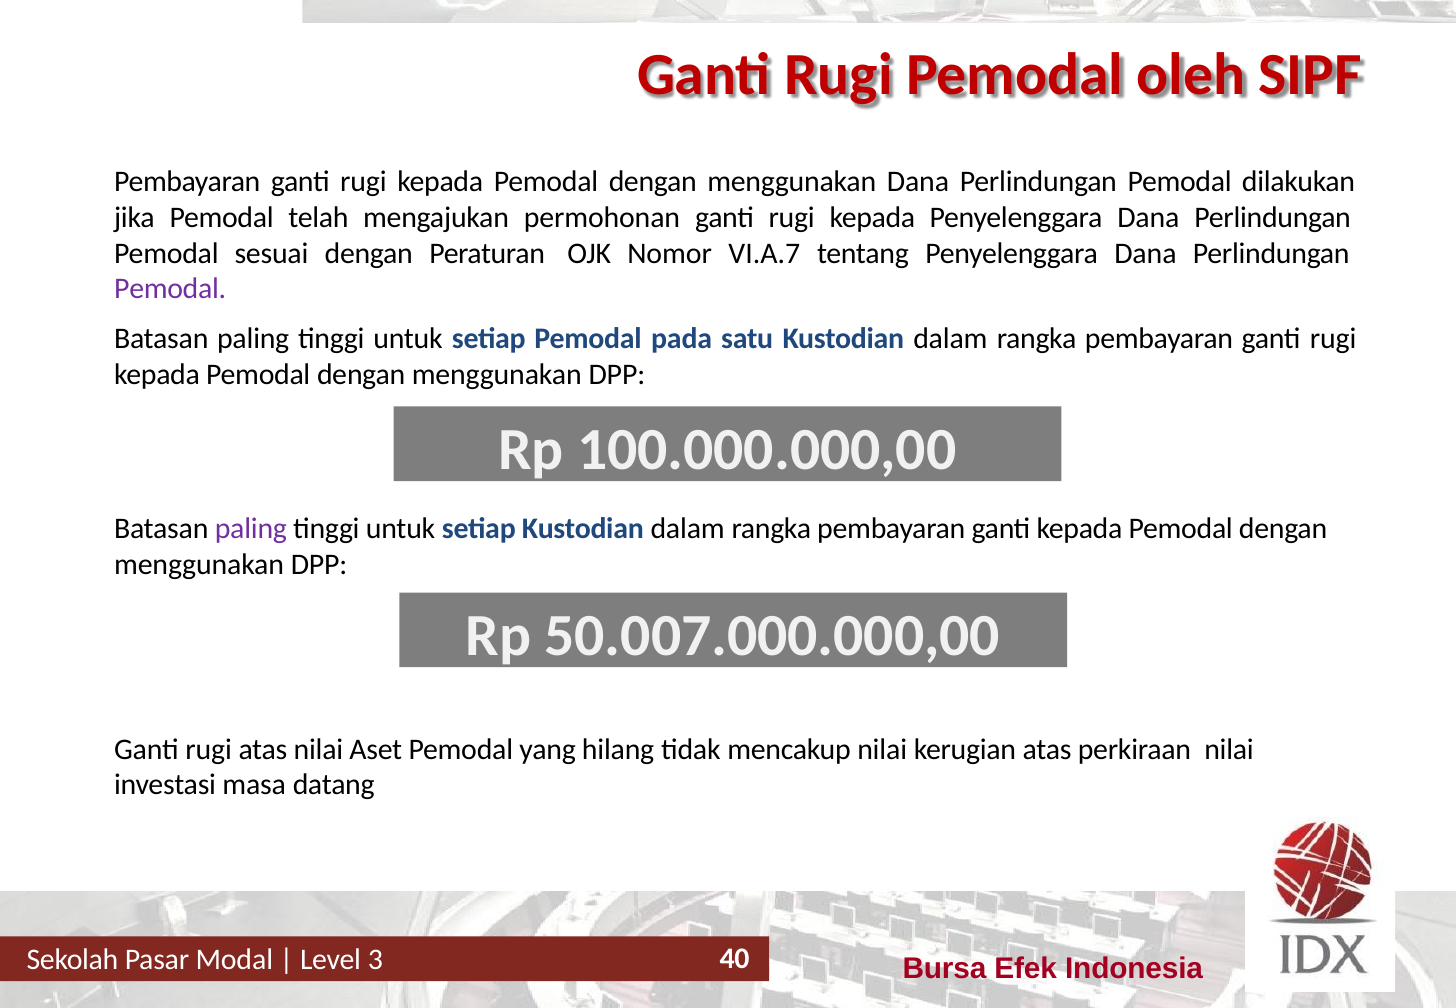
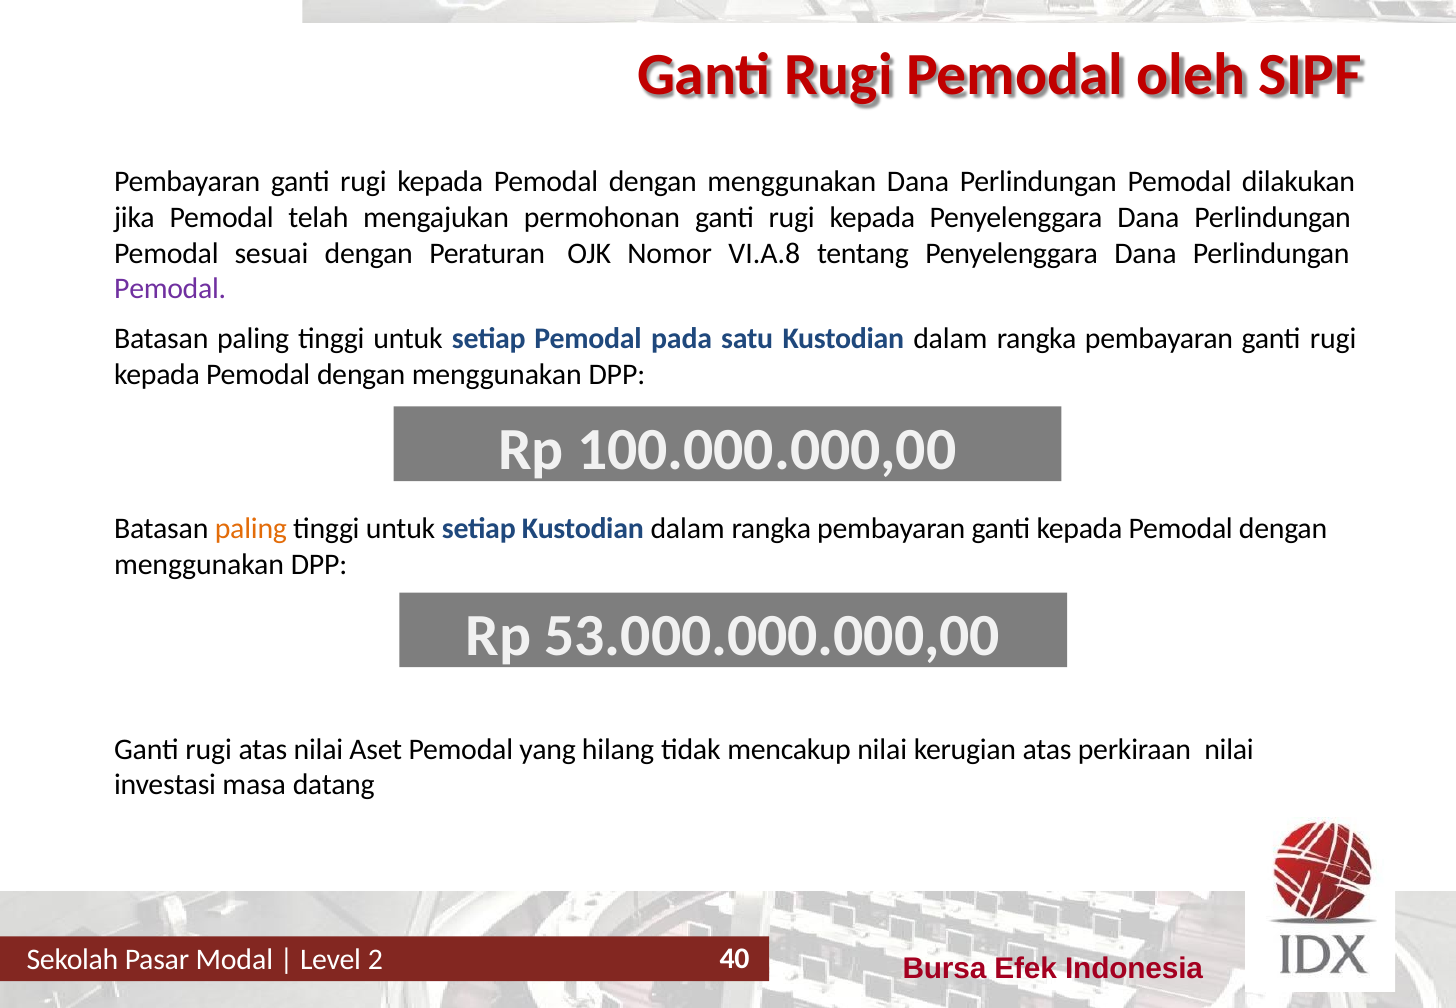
VI.A.7: VI.A.7 -> VI.A.8
paling at (251, 529) colour: purple -> orange
50.007.000.000,00: 50.007.000.000,00 -> 53.000.000.000,00
3: 3 -> 2
